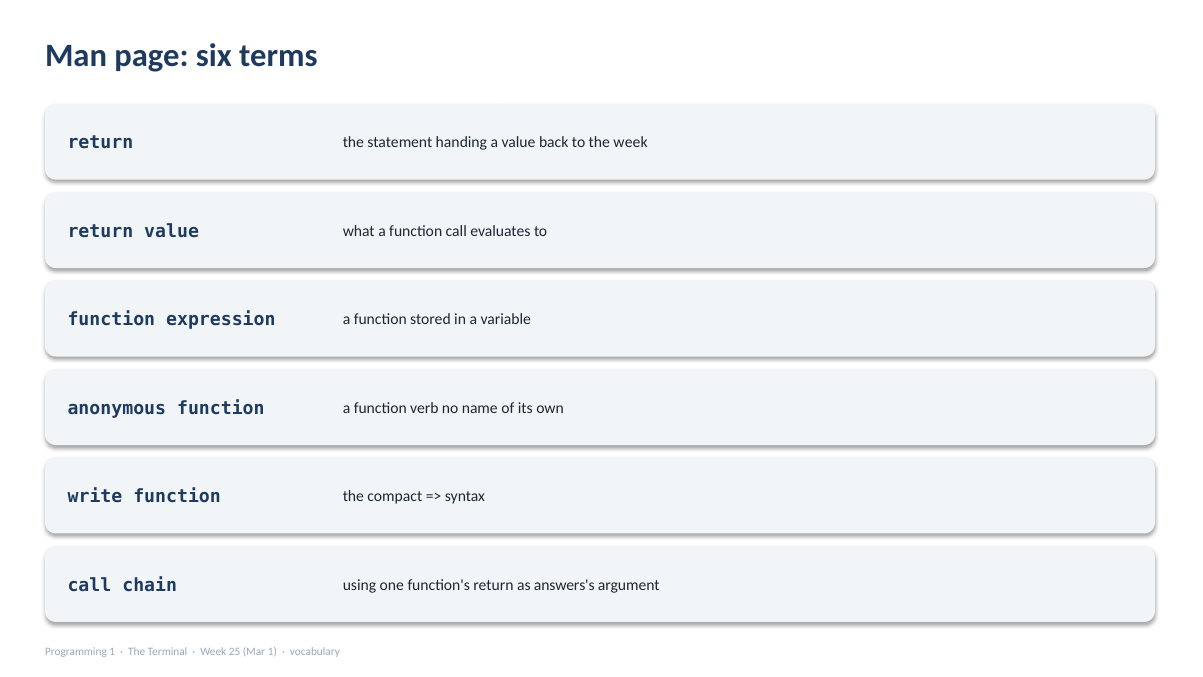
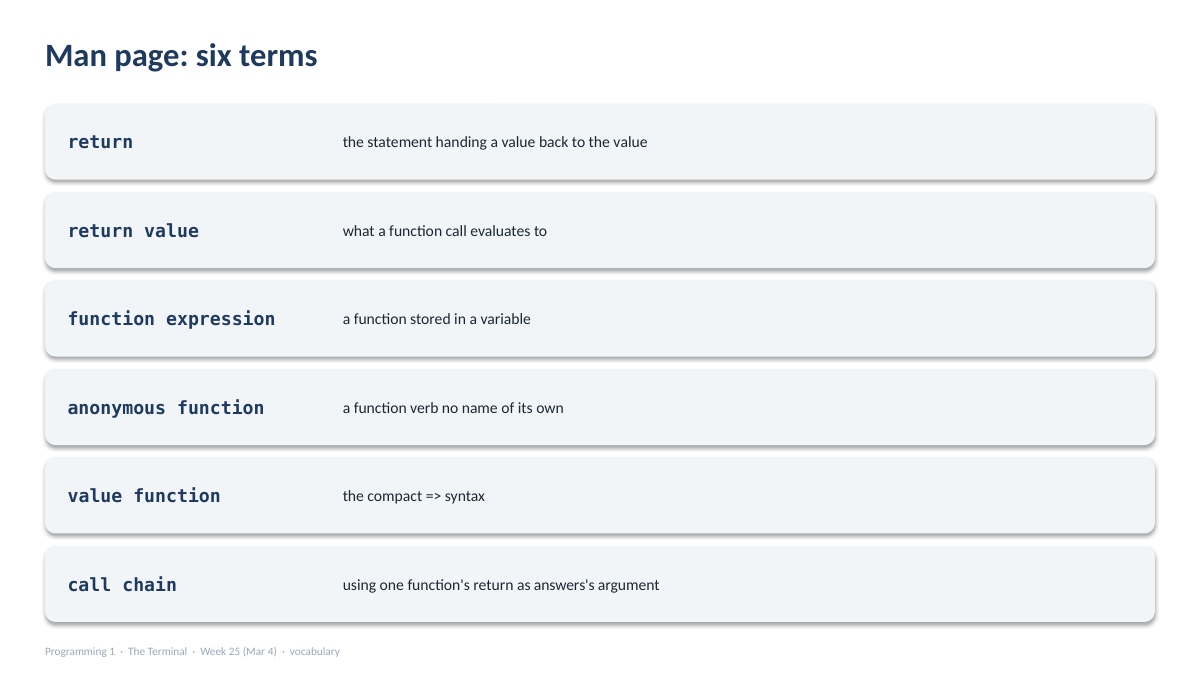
the week: week -> value
write at (95, 497): write -> value
Mar 1: 1 -> 4
